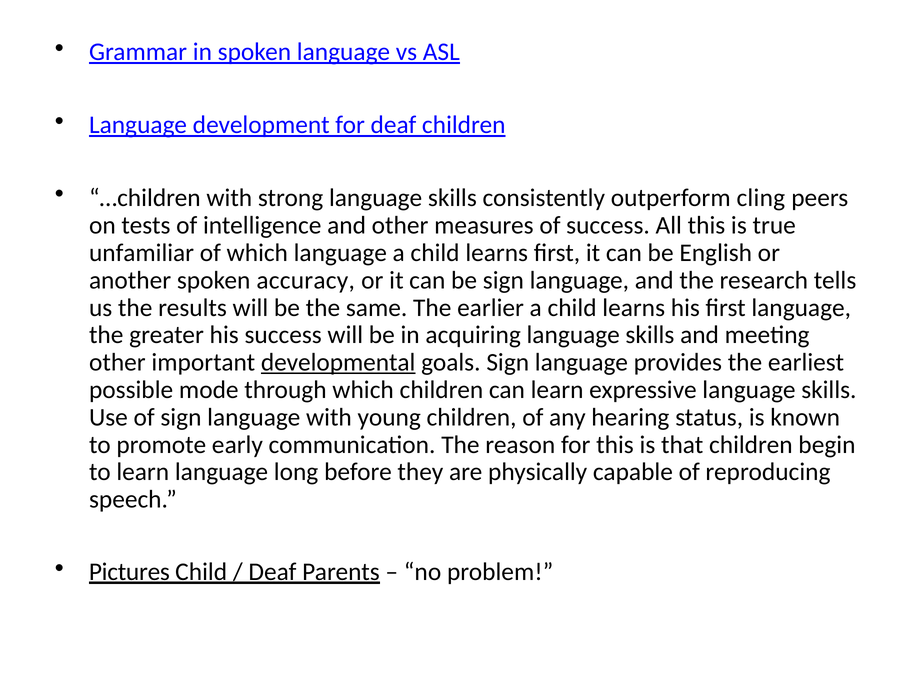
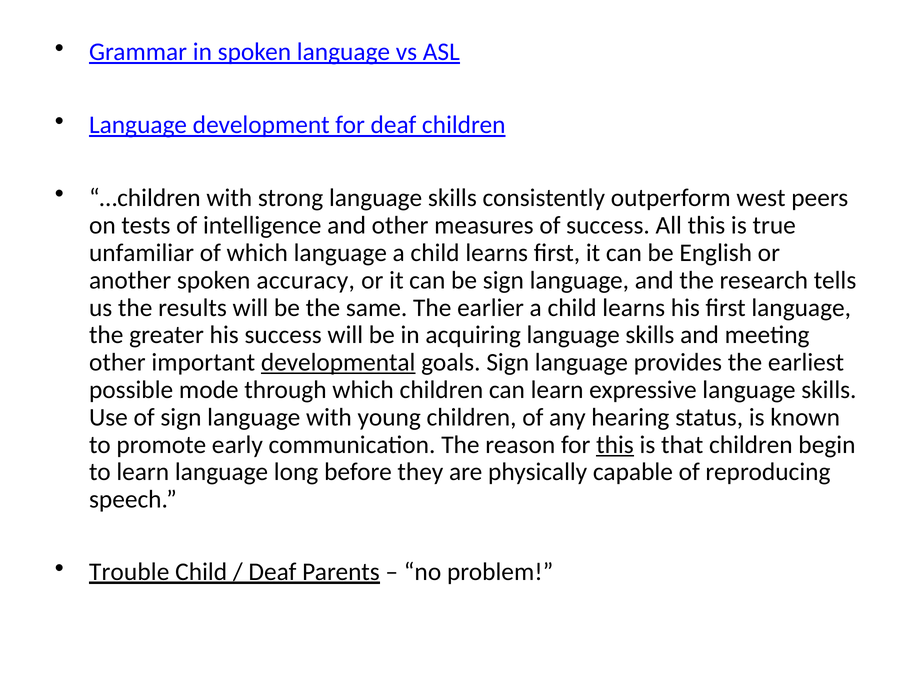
cling: cling -> west
this at (615, 445) underline: none -> present
Pictures: Pictures -> Trouble
